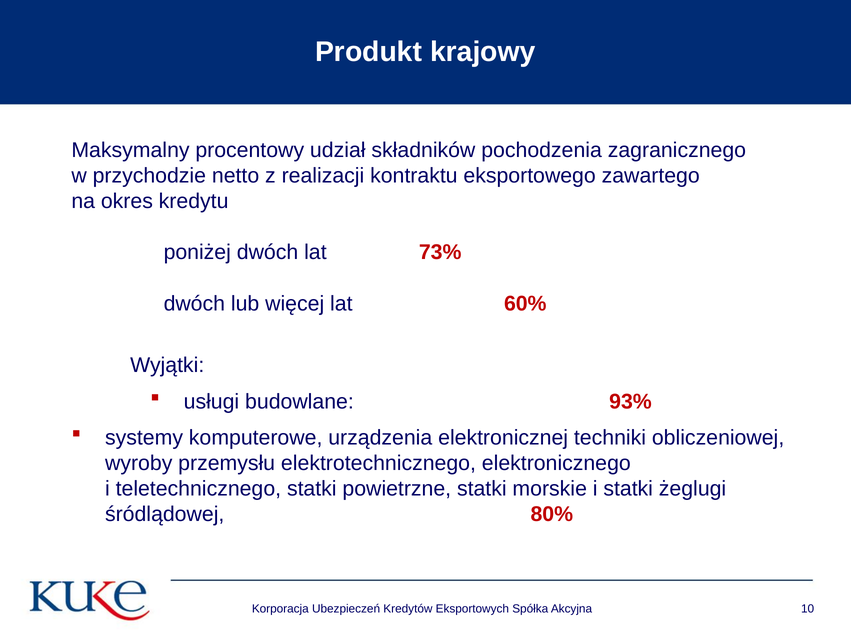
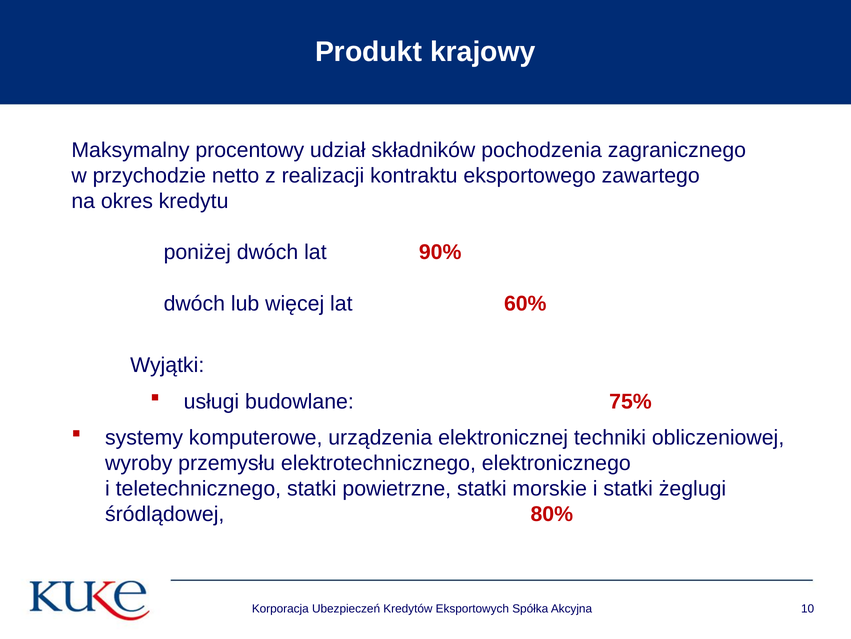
73%: 73% -> 90%
93%: 93% -> 75%
